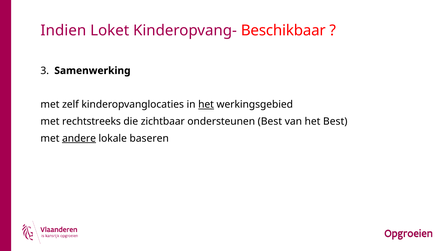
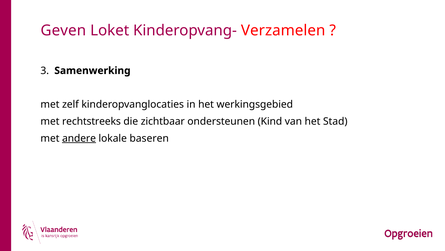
Indien: Indien -> Geven
Beschikbaar: Beschikbaar -> Verzamelen
het at (206, 104) underline: present -> none
ondersteunen Best: Best -> Kind
het Best: Best -> Stad
